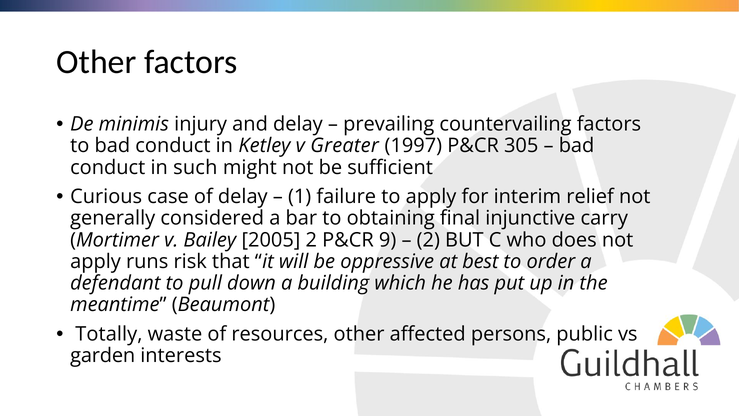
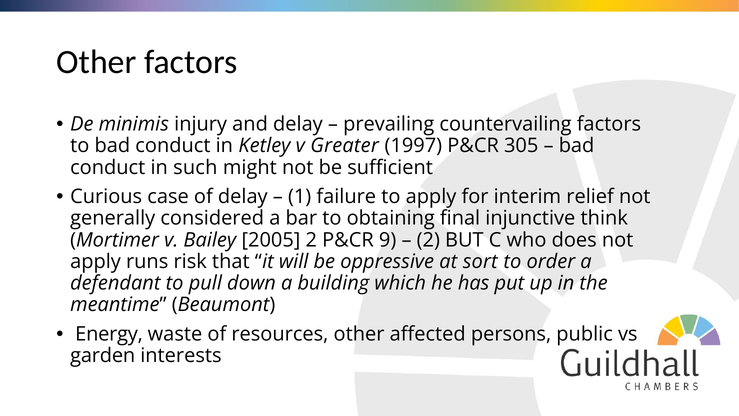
carry: carry -> think
best: best -> sort
Totally: Totally -> Energy
